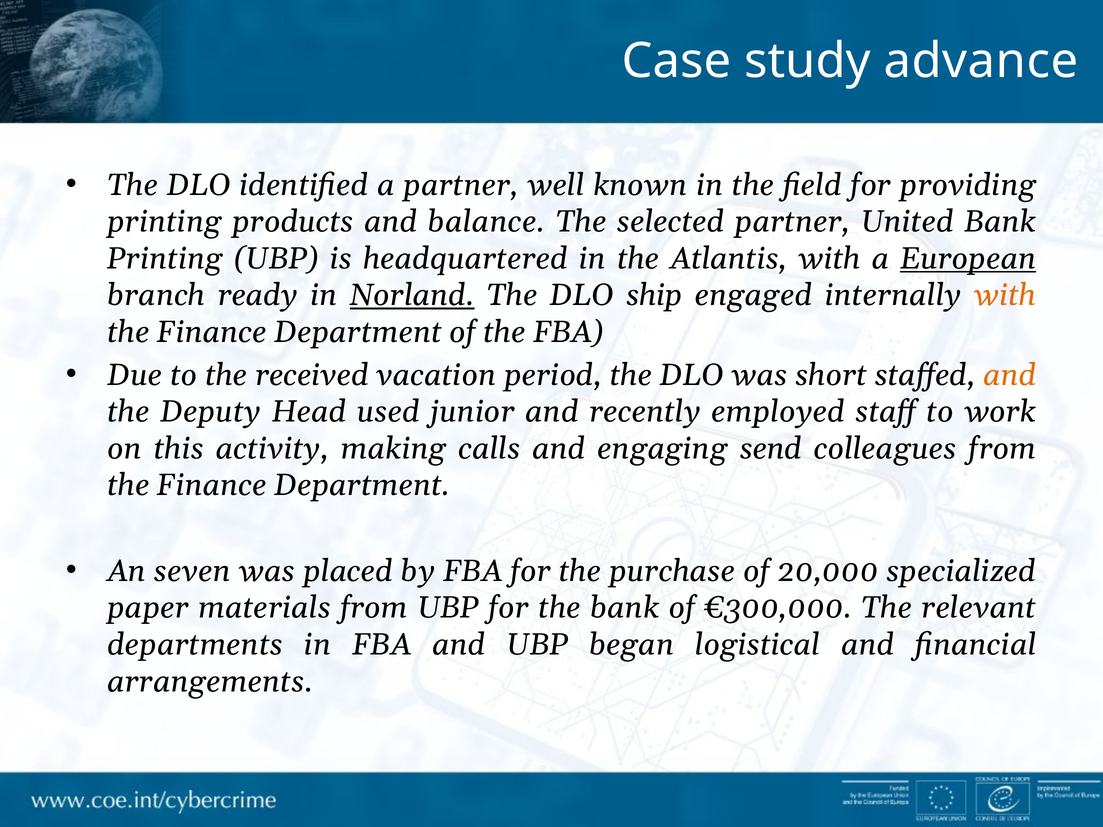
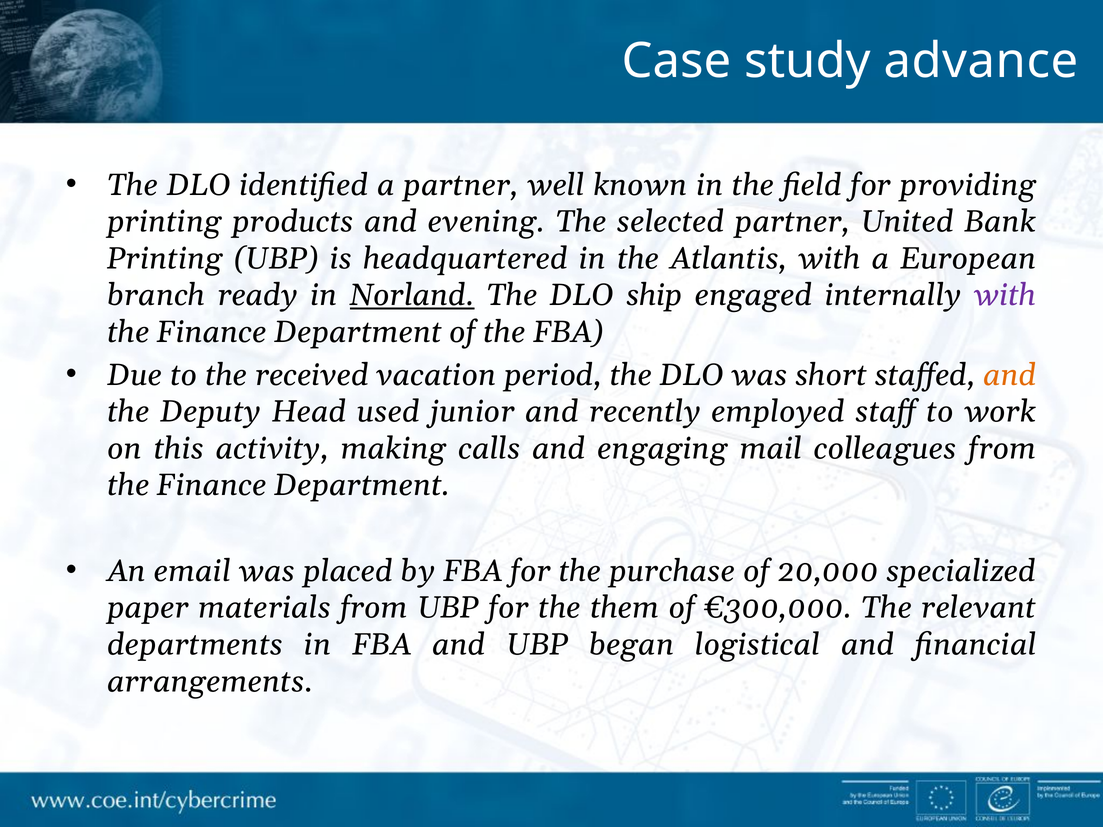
balance: balance -> evening
European underline: present -> none
with at (1005, 295) colour: orange -> purple
send: send -> mail
seven: seven -> email
the bank: bank -> them
